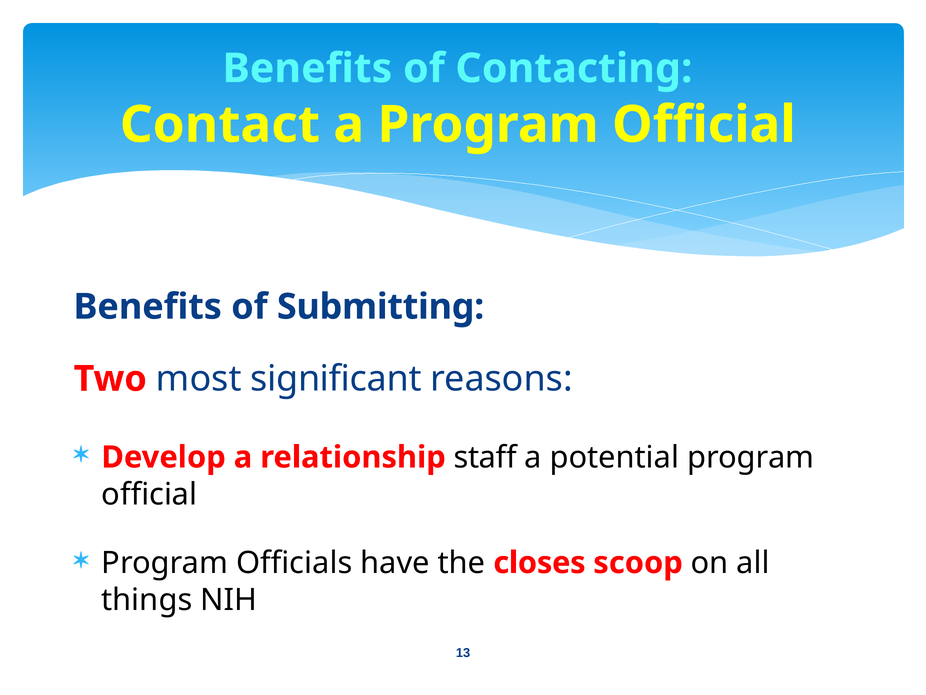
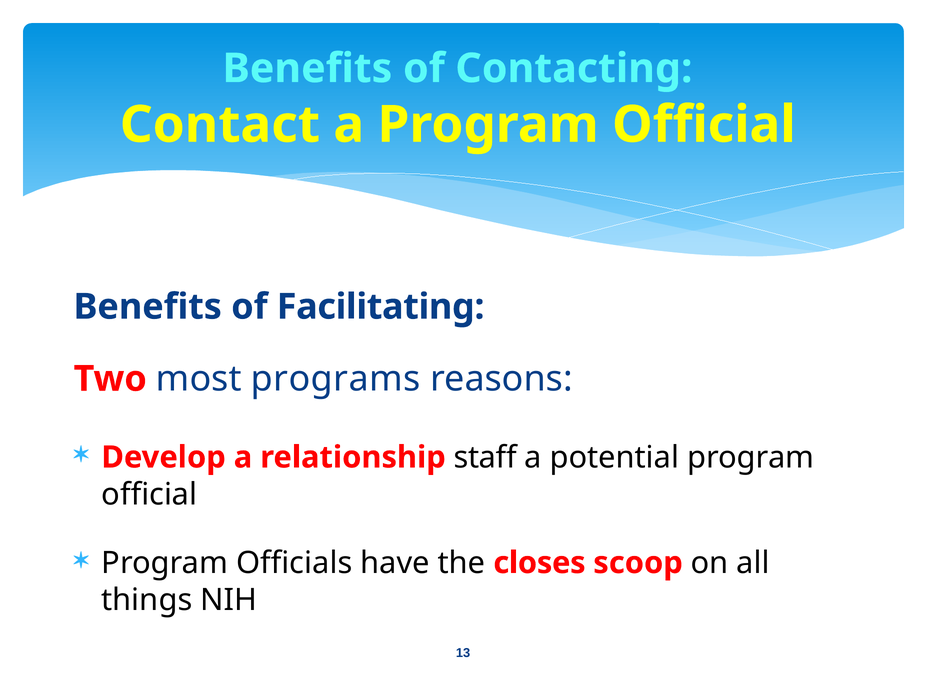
Submitting: Submitting -> Facilitating
significant: significant -> programs
